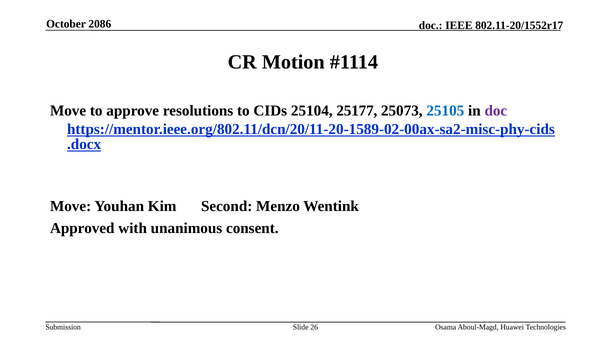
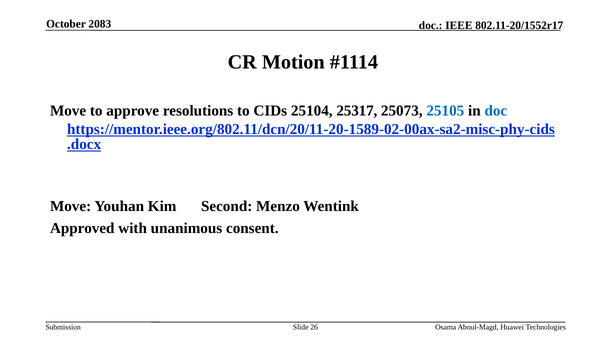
2086: 2086 -> 2083
25177: 25177 -> 25317
doc at (496, 111) colour: purple -> blue
